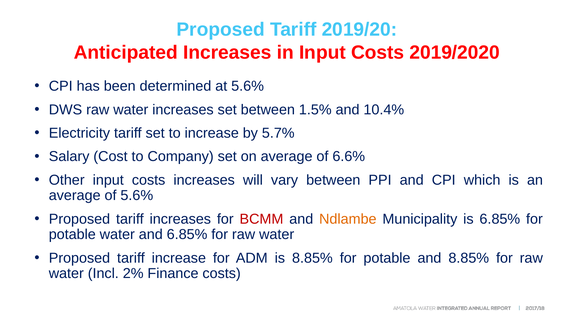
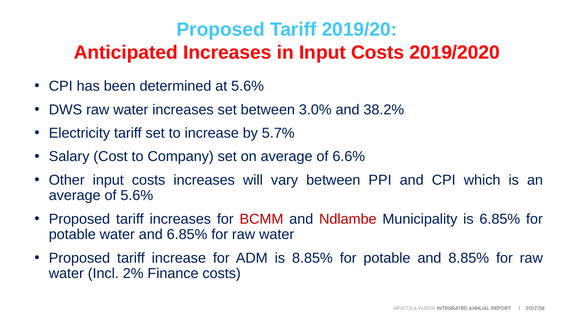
1.5%: 1.5% -> 3.0%
10.4%: 10.4% -> 38.2%
Ndlambe colour: orange -> red
